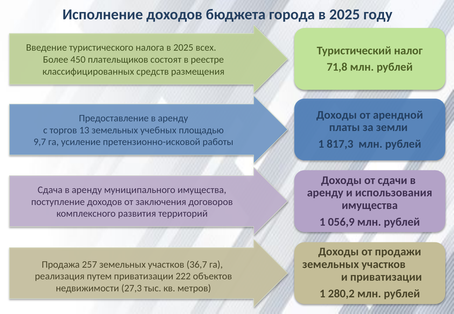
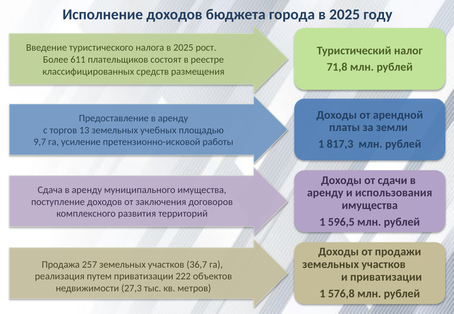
всех: всех -> рост
450: 450 -> 611
056,9: 056,9 -> 596,5
280,2: 280,2 -> 576,8
